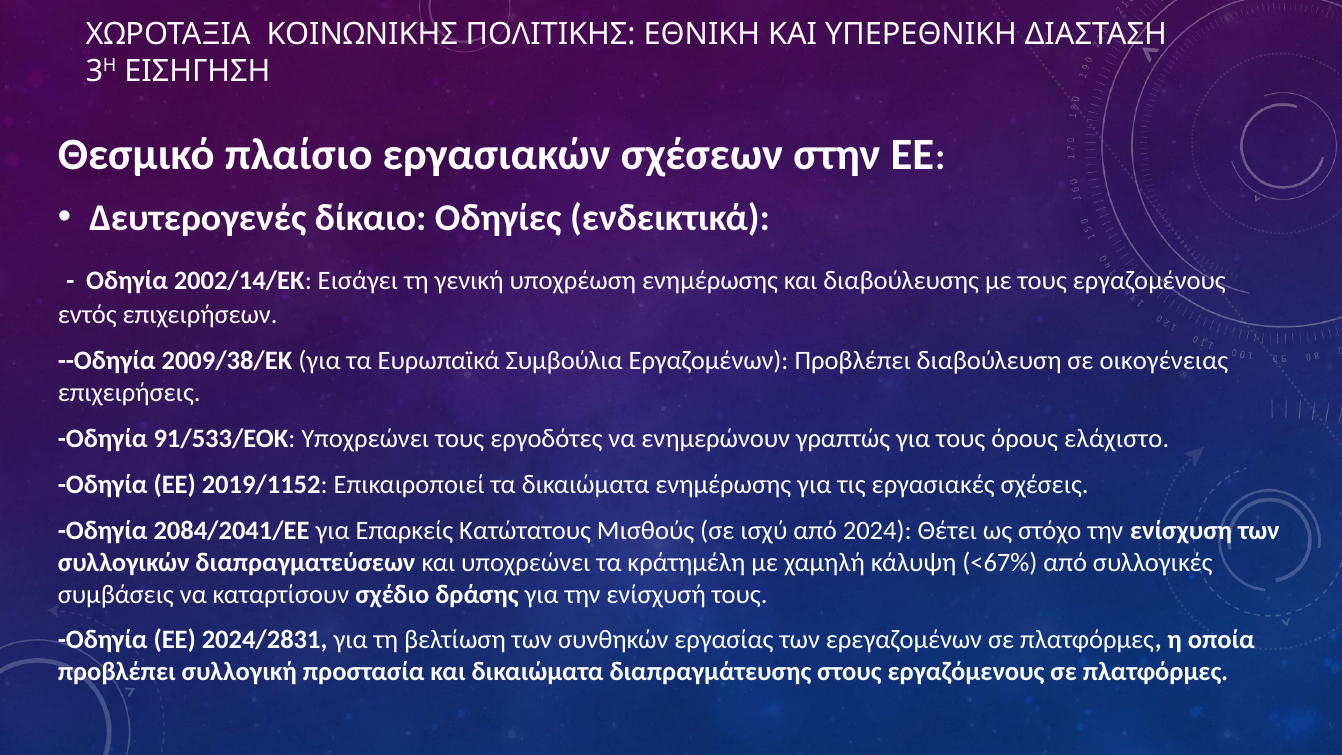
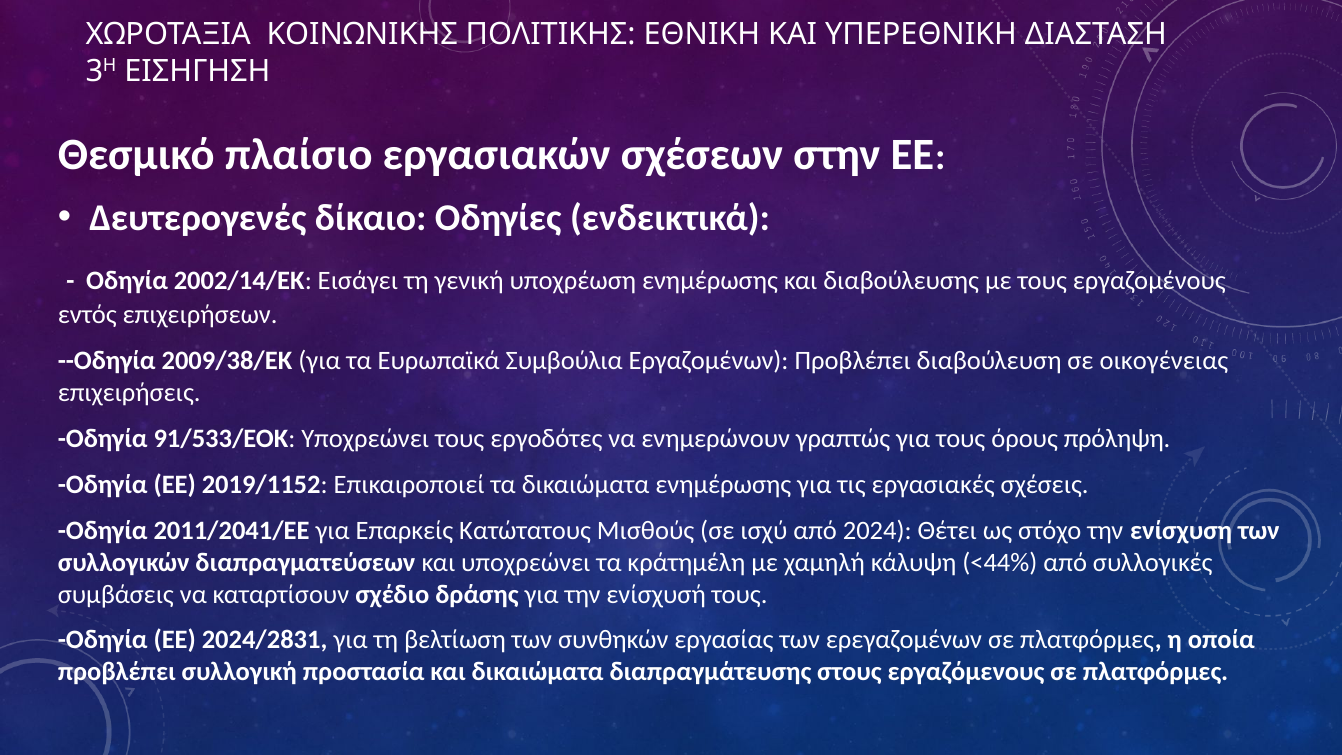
ελάχιστο: ελάχιστο -> πρόληψη
2084/2041/ΕΕ: 2084/2041/ΕΕ -> 2011/2041/ΕΕ
<67%: <67% -> <44%
